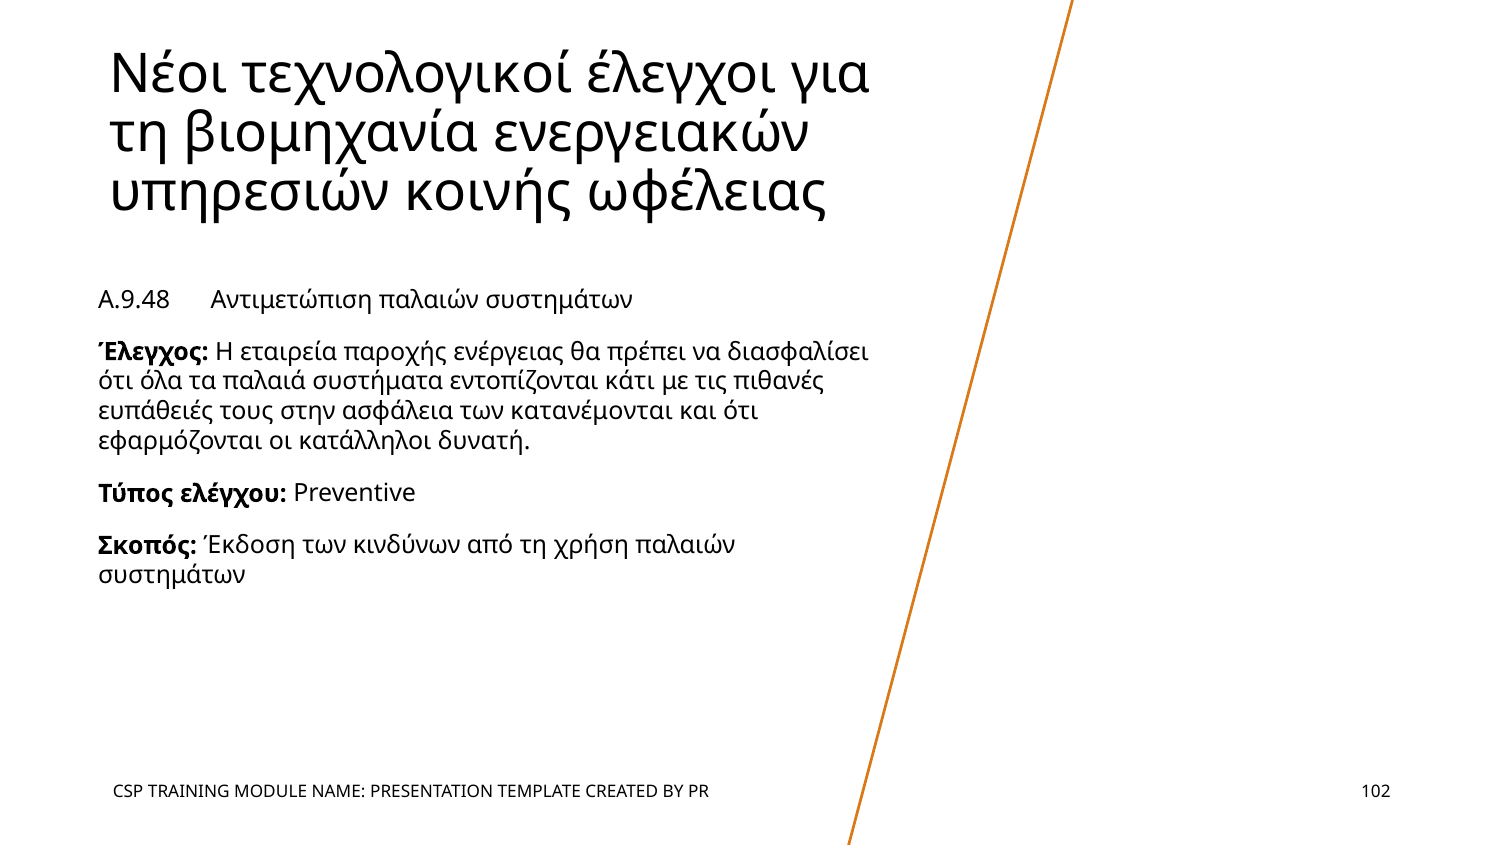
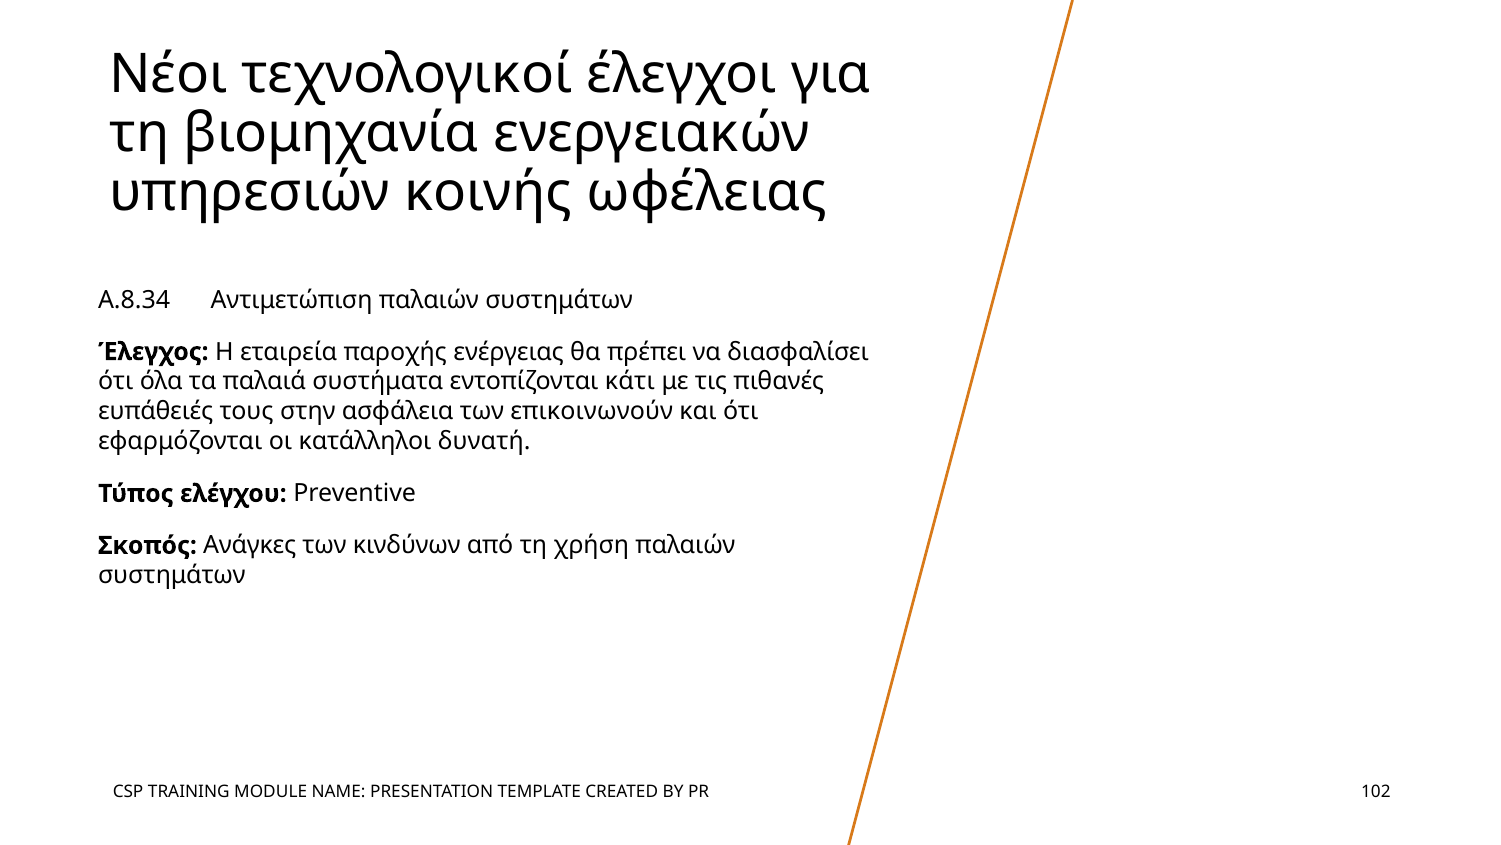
A.9.48: A.9.48 -> A.8.34
κατανέμονται: κατανέμονται -> επικοινωνούν
Έκδοση: Έκδοση -> Ανάγκες
